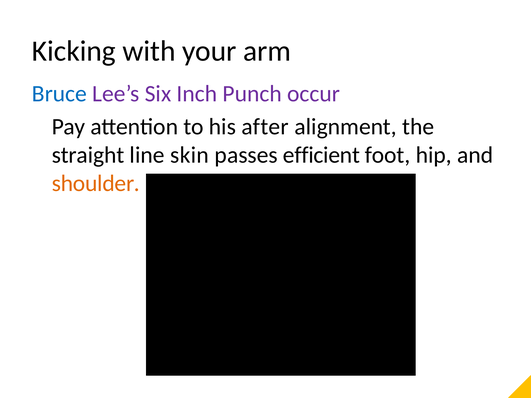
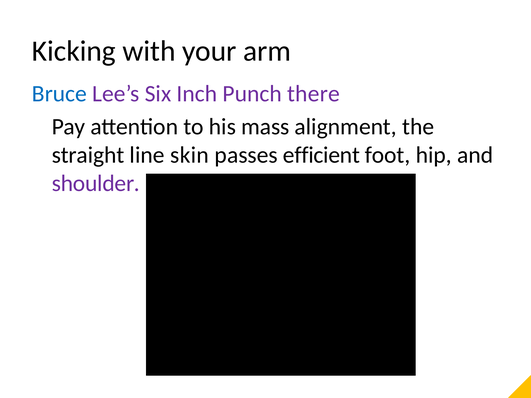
occur: occur -> there
after: after -> mass
shoulder colour: orange -> purple
